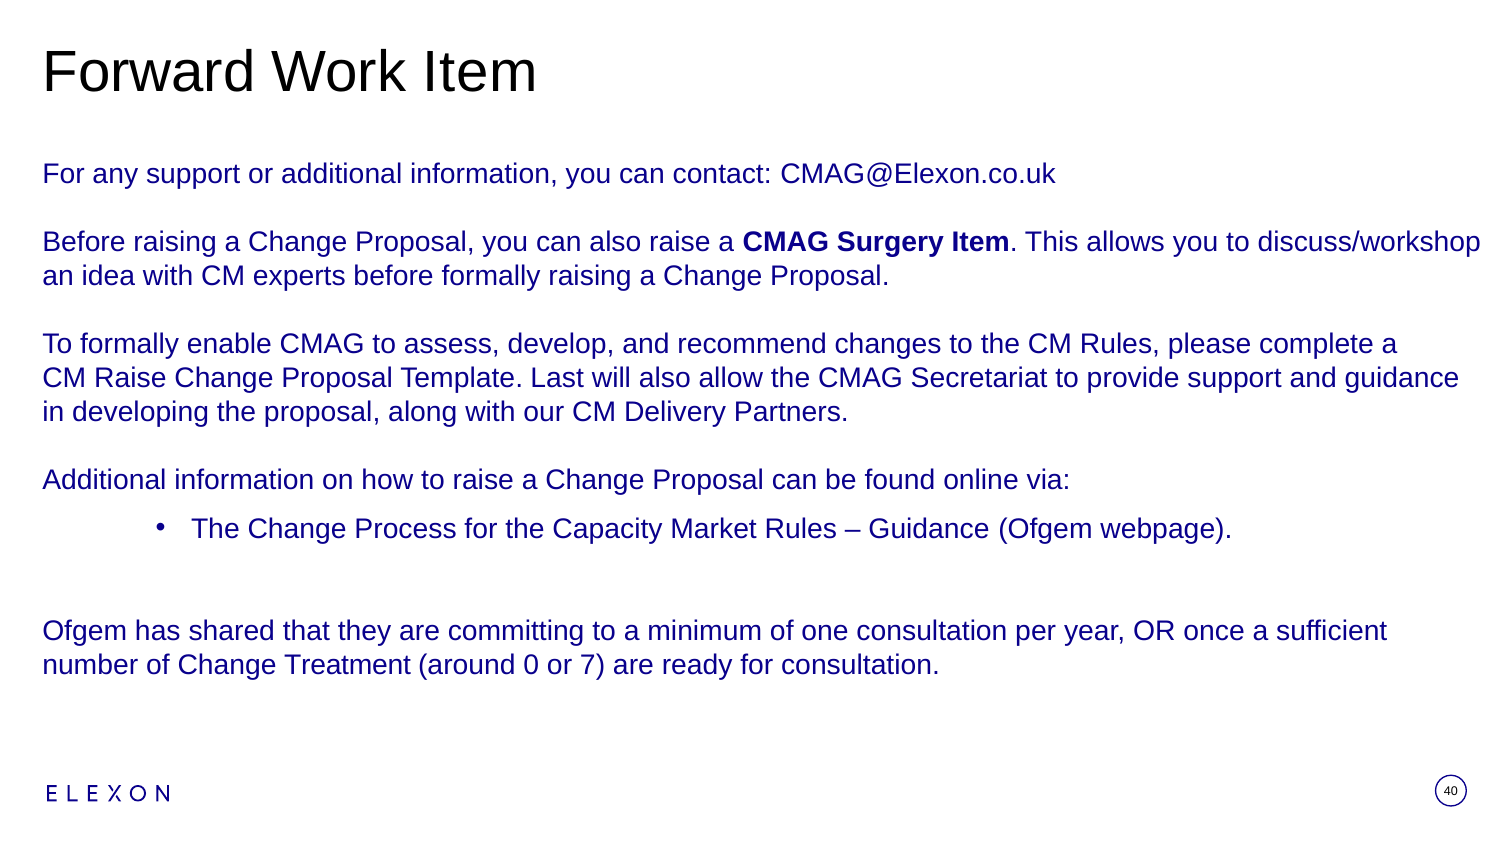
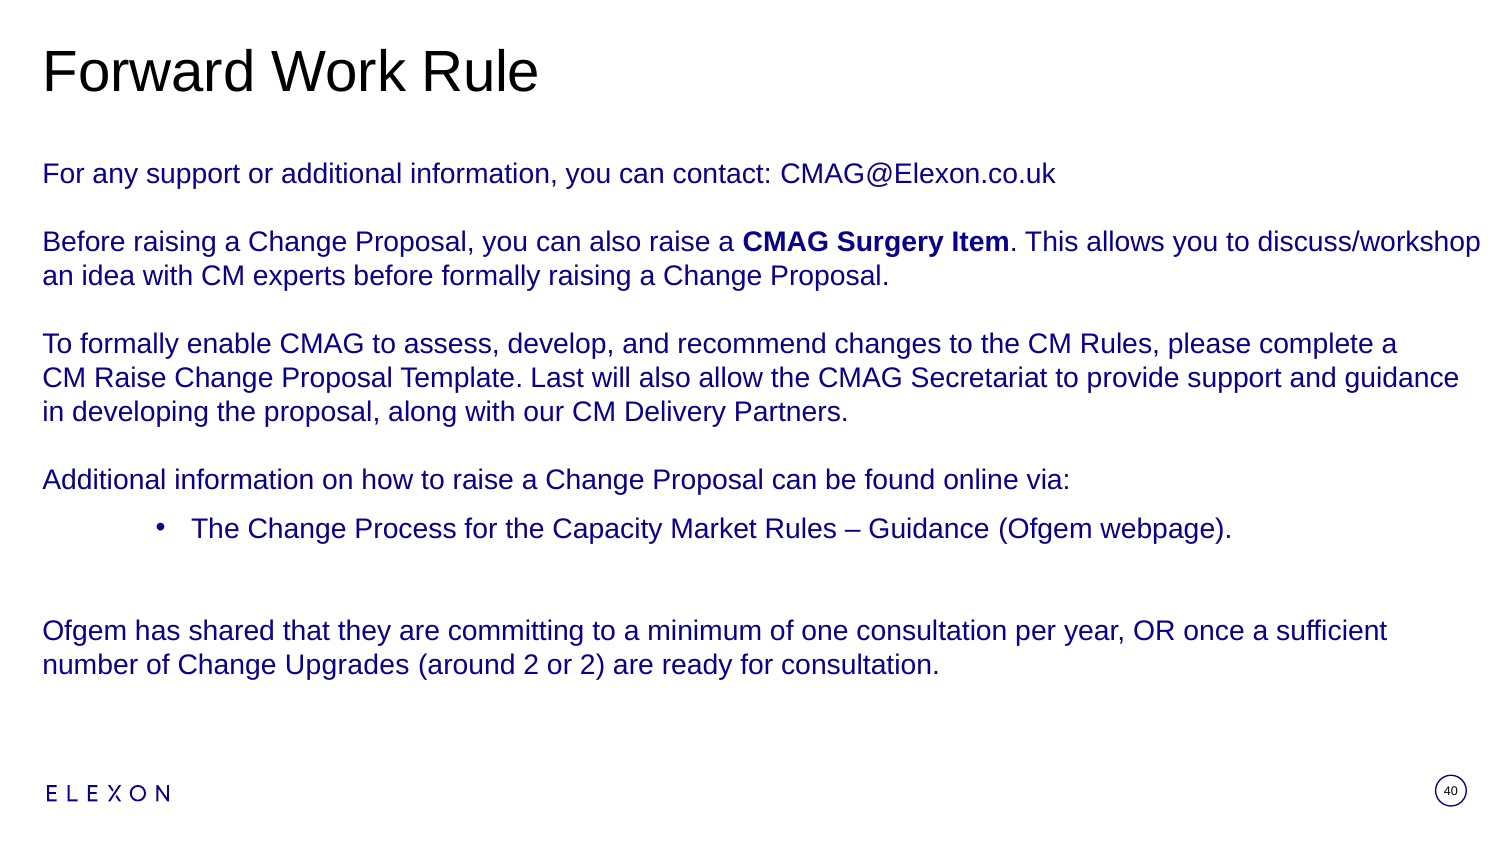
Work Item: Item -> Rule
Treatment: Treatment -> Upgrades
around 0: 0 -> 2
or 7: 7 -> 2
